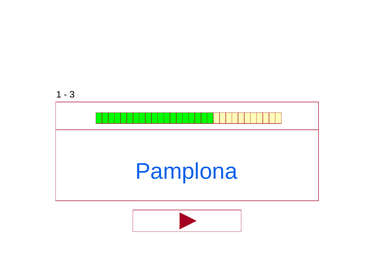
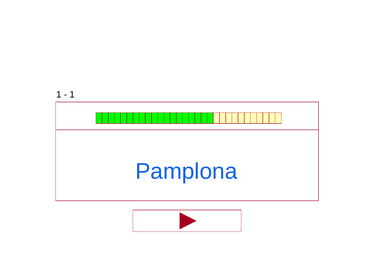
3 at (72, 95): 3 -> 1
